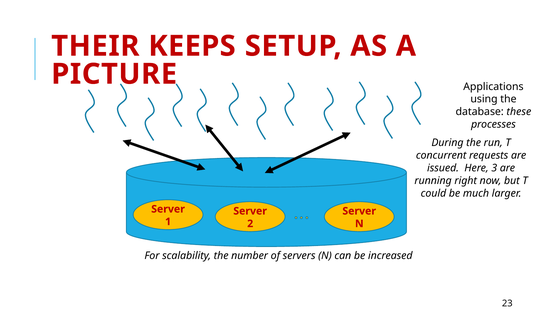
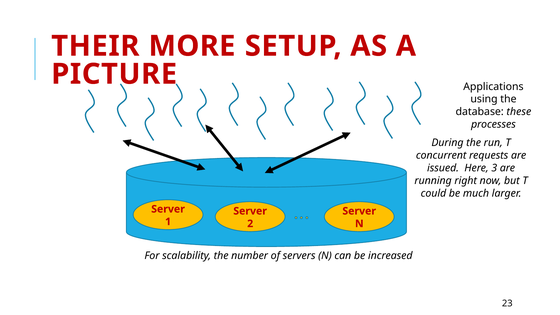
KEEPS: KEEPS -> MORE
